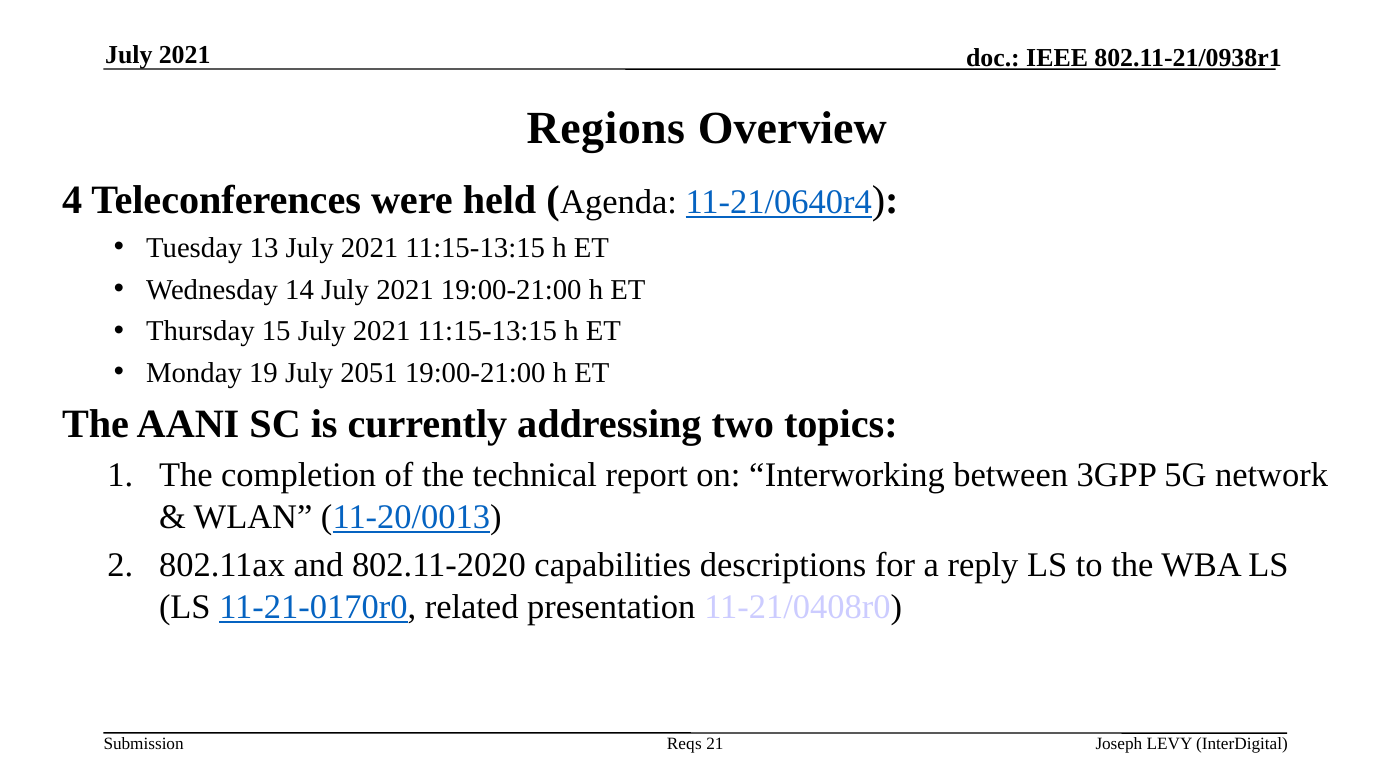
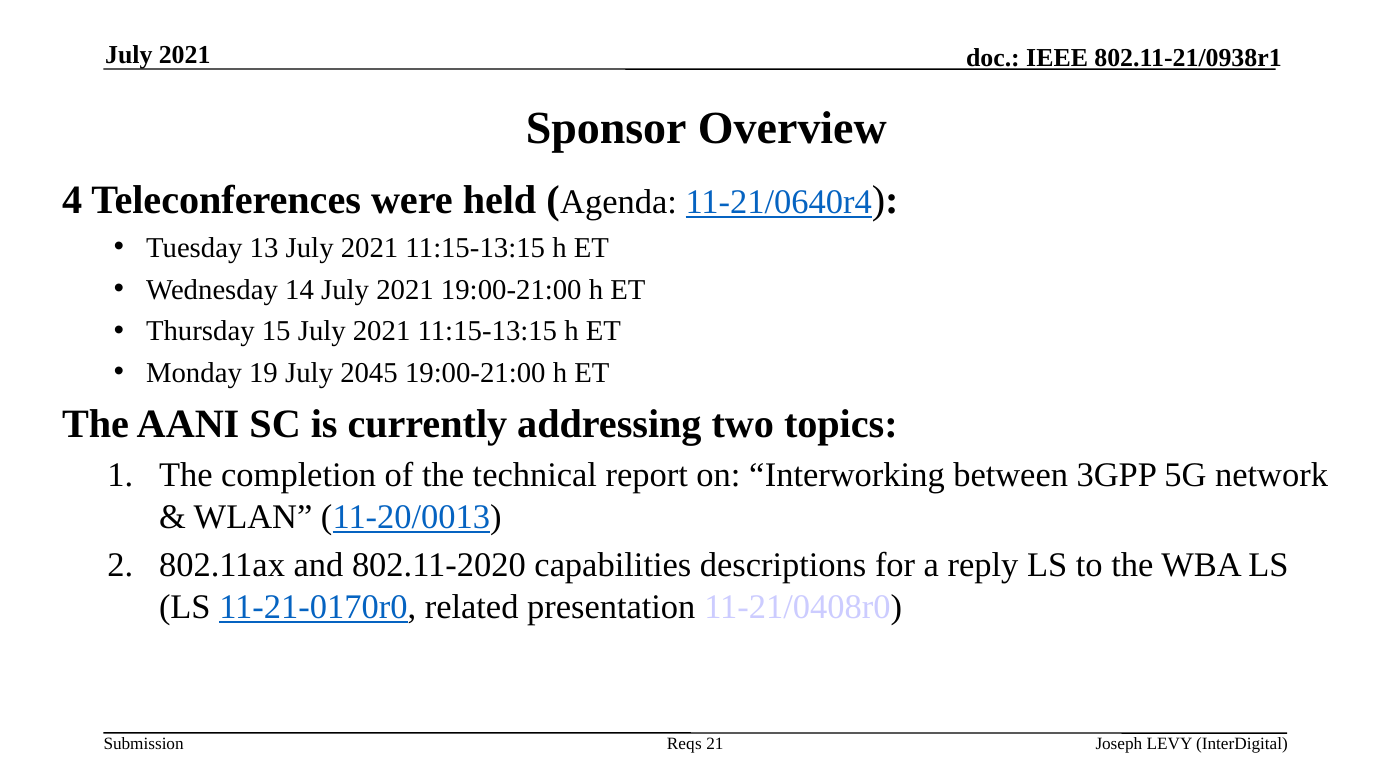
Regions: Regions -> Sponsor
2051: 2051 -> 2045
